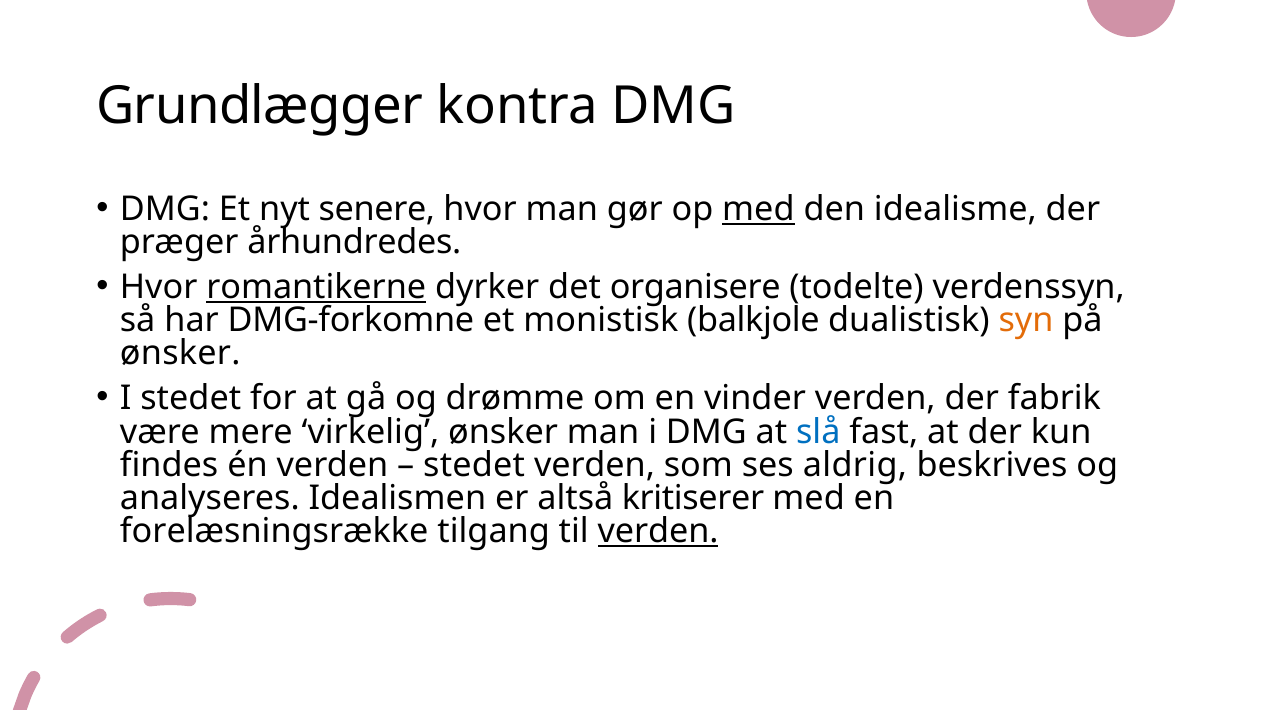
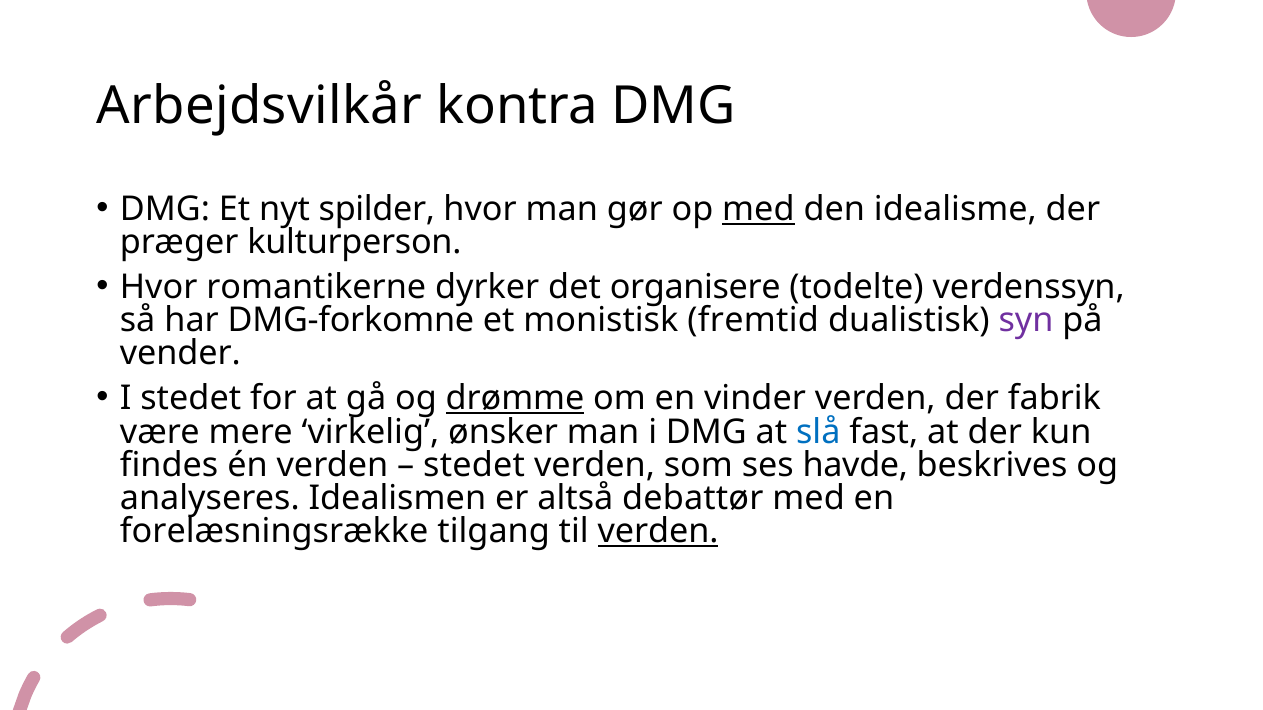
Grundlægger: Grundlægger -> Arbejdsvilkår
senere: senere -> spilder
århundredes: århundredes -> kulturperson
romantikerne underline: present -> none
balkjole: balkjole -> fremtid
syn colour: orange -> purple
ønsker at (180, 354): ønsker -> vender
drømme underline: none -> present
aldrig: aldrig -> havde
kritiserer: kritiserer -> debattør
